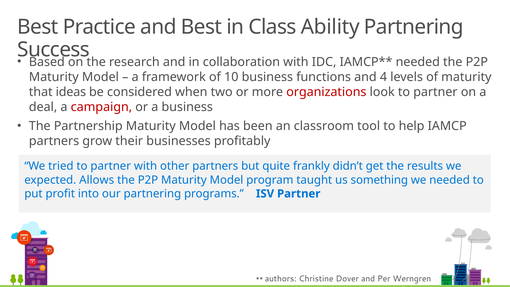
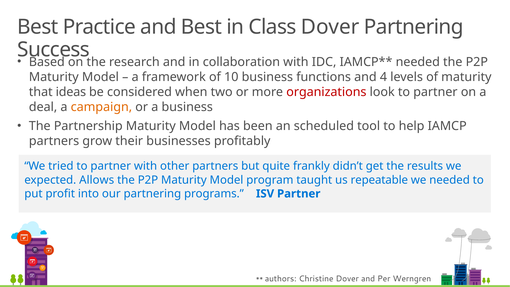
Class Ability: Ability -> Dover
campaign colour: red -> orange
classroom: classroom -> scheduled
something: something -> repeatable
